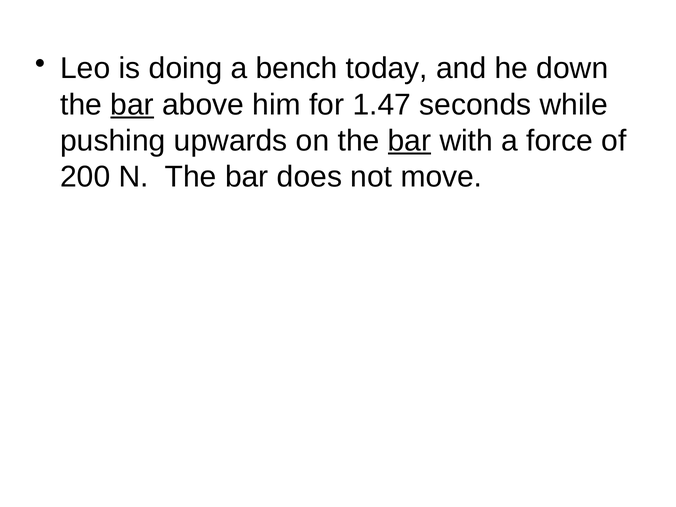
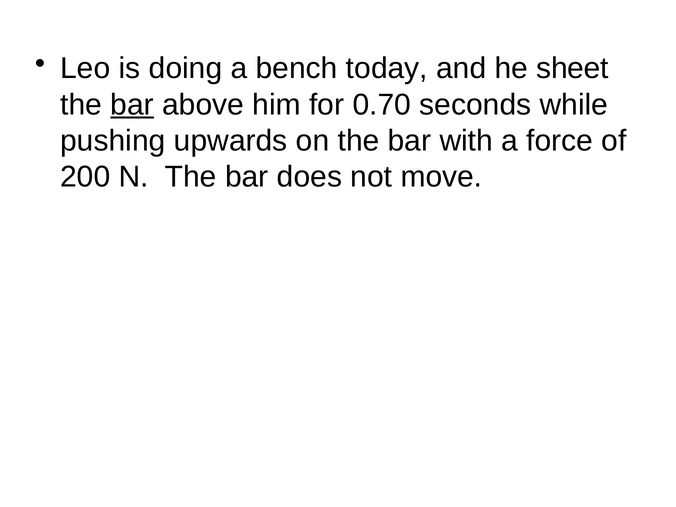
down: down -> sheet
1.47: 1.47 -> 0.70
bar at (409, 141) underline: present -> none
